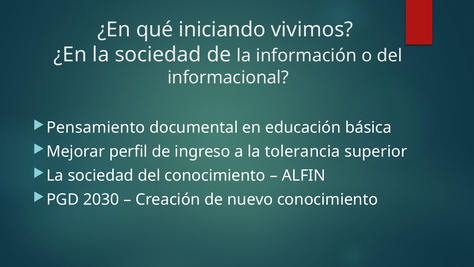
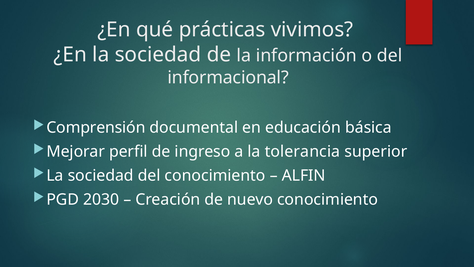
iniciando: iniciando -> prácticas
Pensamiento: Pensamiento -> Comprensión
